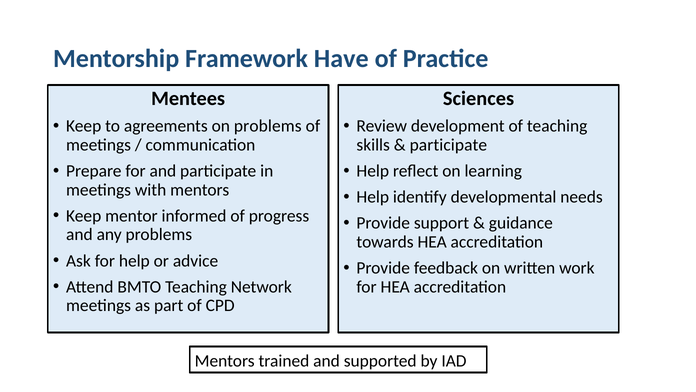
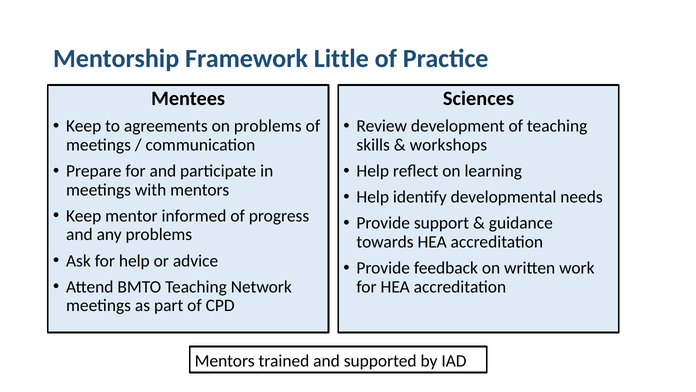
Have: Have -> Little
participate at (448, 145): participate -> workshops
